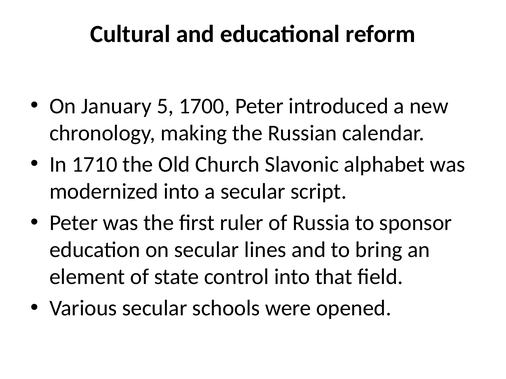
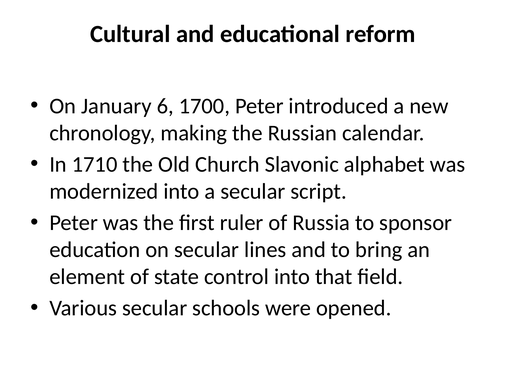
5: 5 -> 6
